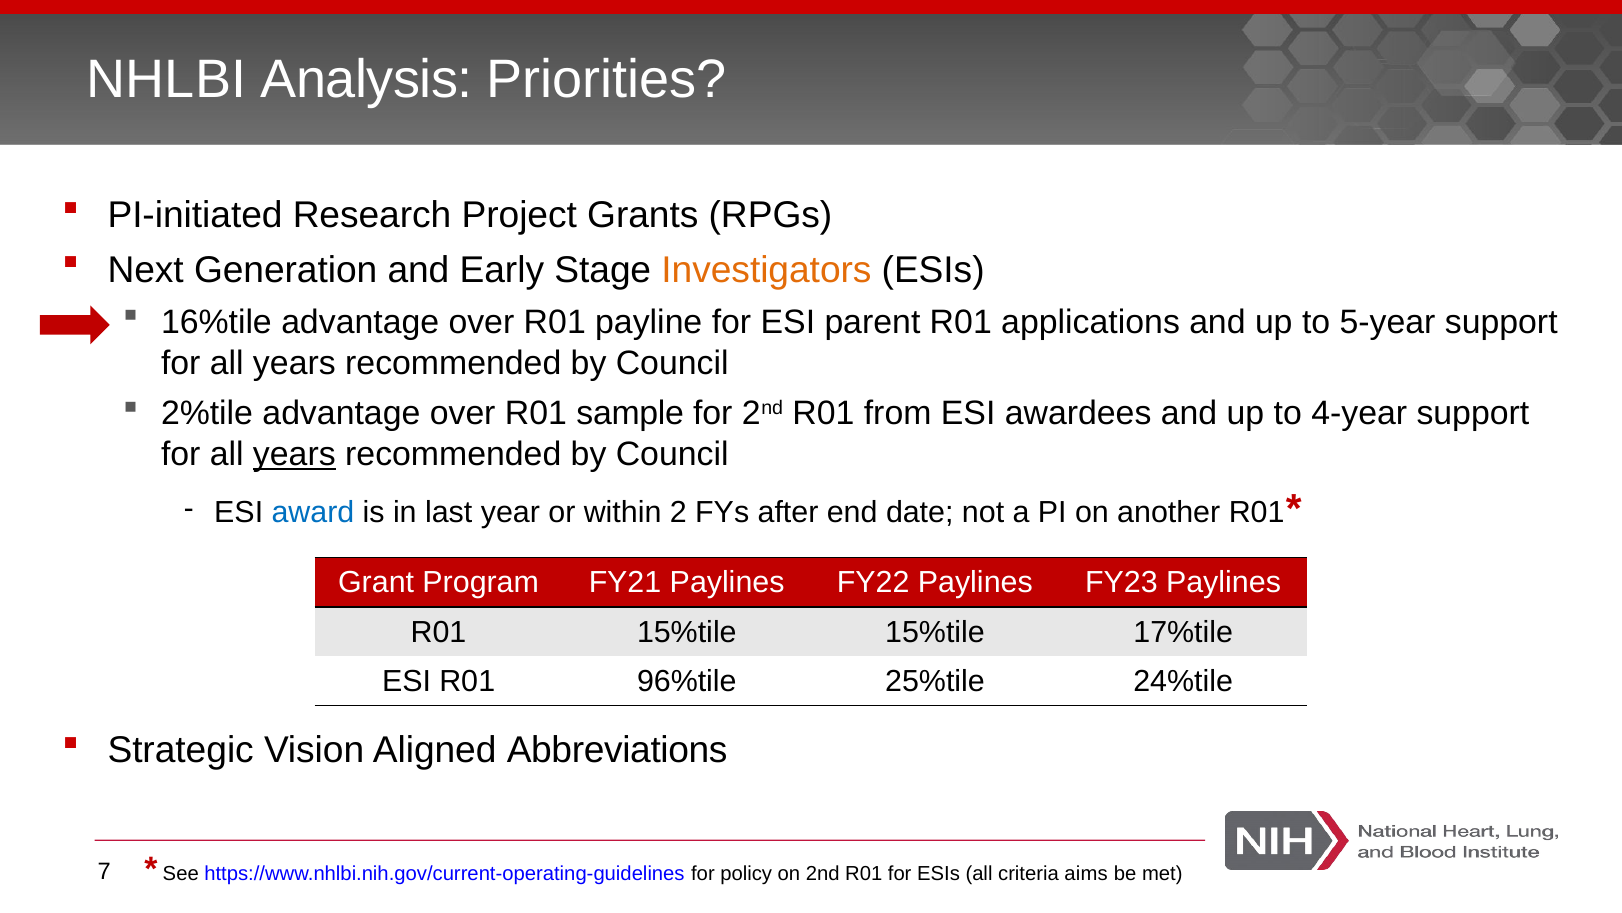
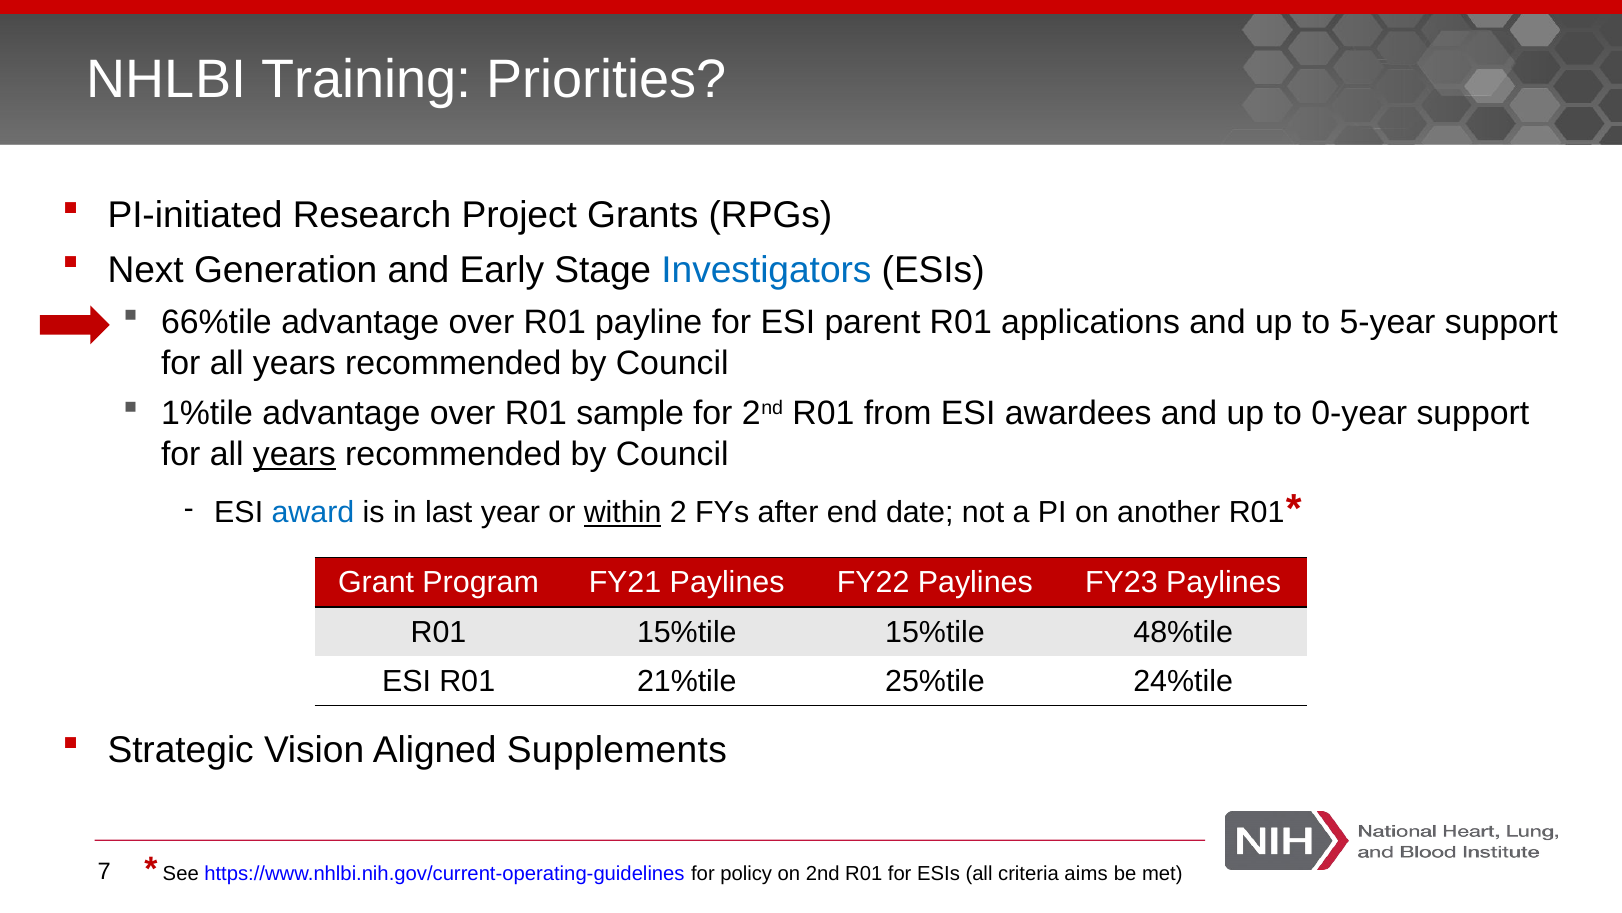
Analysis: Analysis -> Training
Investigators colour: orange -> blue
16%tile: 16%tile -> 66%tile
2%tile: 2%tile -> 1%tile
4-year: 4-year -> 0-year
within underline: none -> present
17%tile: 17%tile -> 48%tile
96%tile: 96%tile -> 21%tile
Abbreviations: Abbreviations -> Supplements
